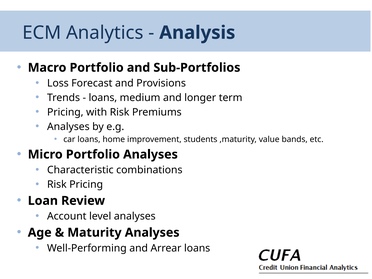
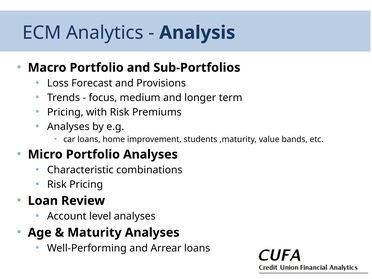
loans at (103, 98): loans -> focus
